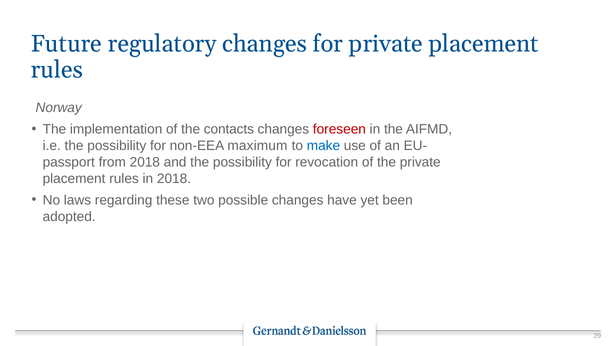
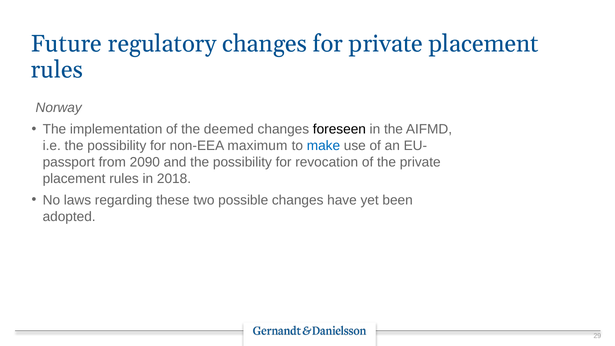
contacts: contacts -> deemed
foreseen colour: red -> black
from 2018: 2018 -> 2090
